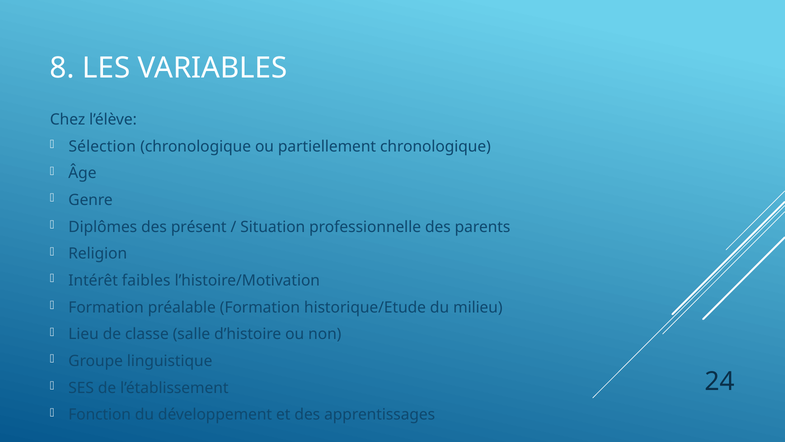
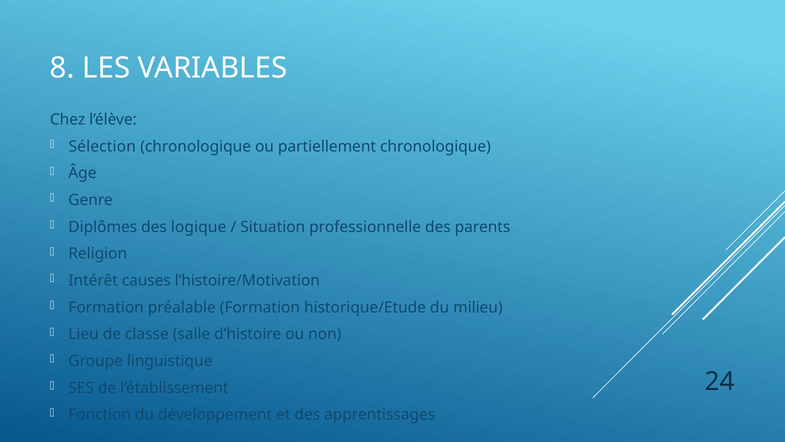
présent: présent -> logique
faibles: faibles -> causes
